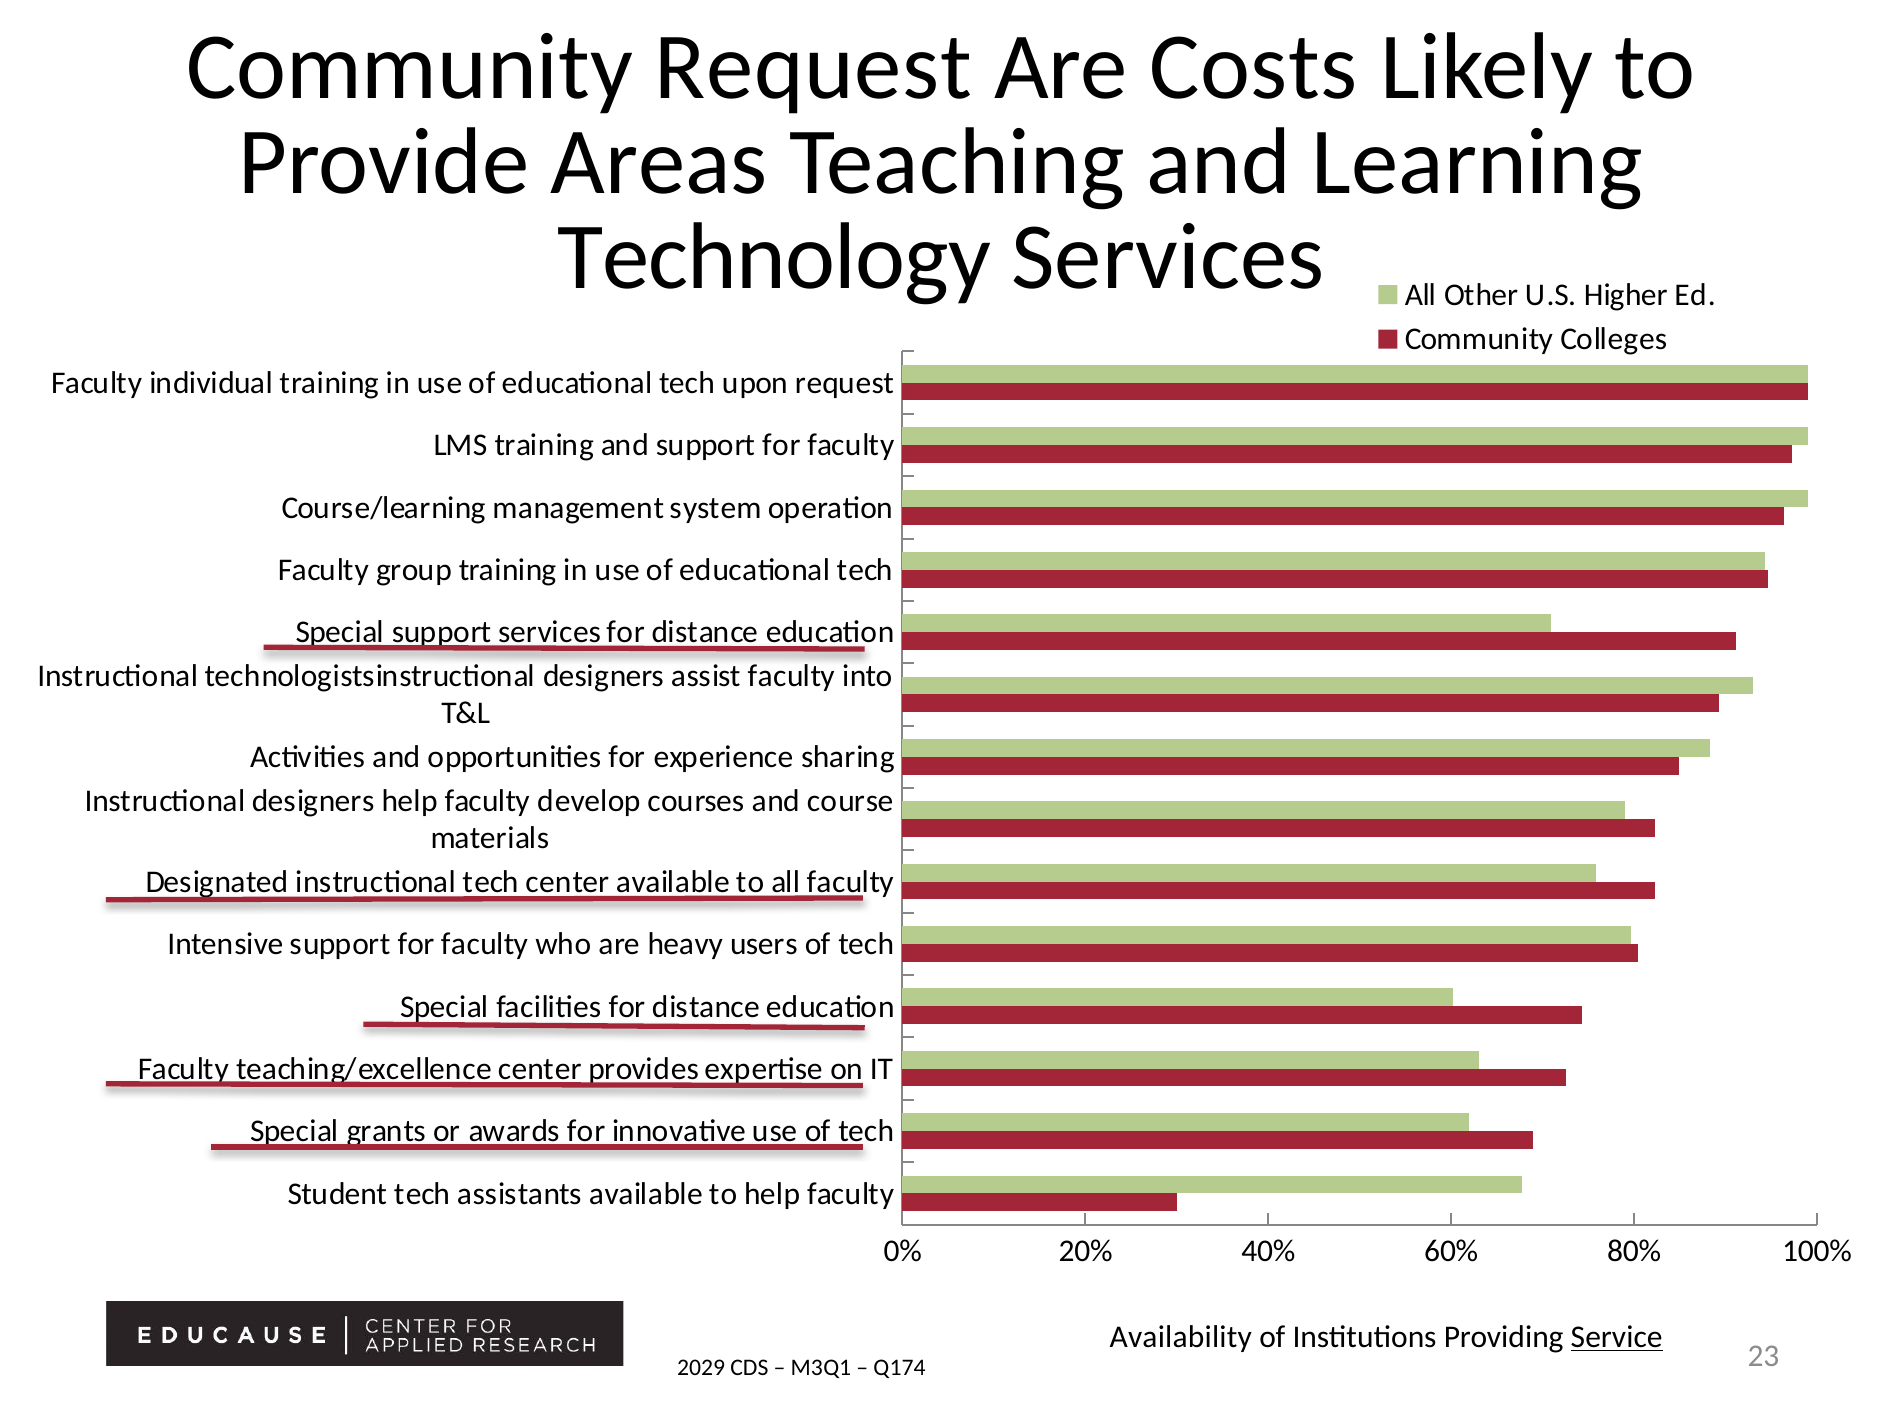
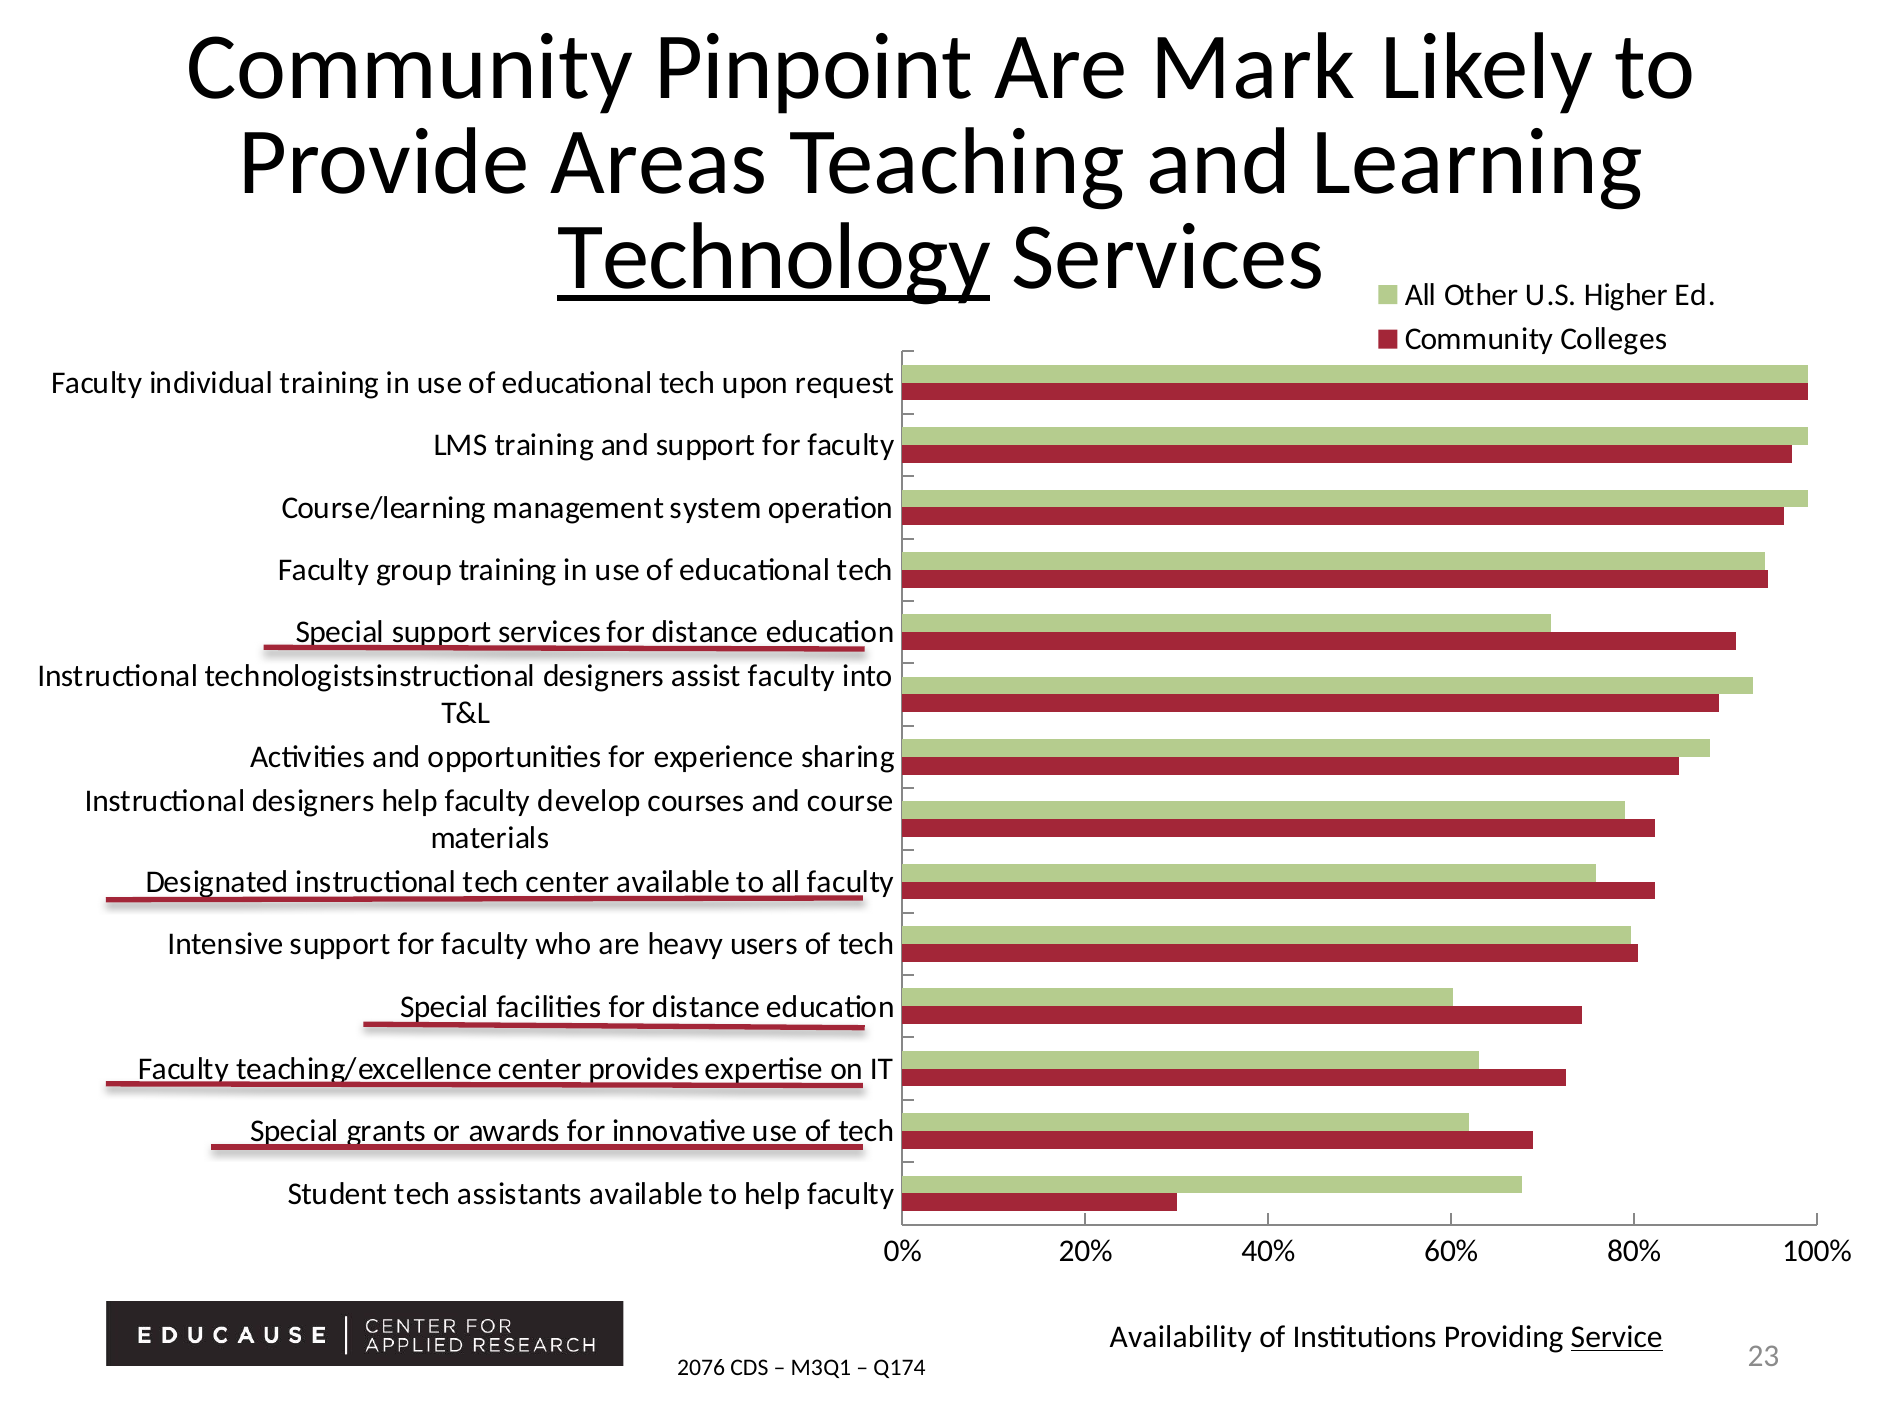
Community Request: Request -> Pinpoint
Costs: Costs -> Mark
Technology underline: none -> present
2029: 2029 -> 2076
